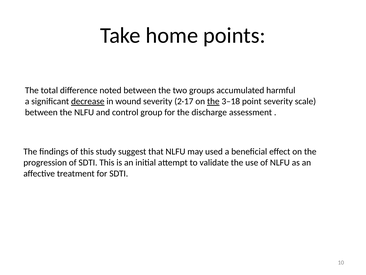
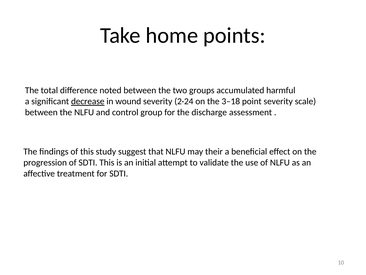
2·17: 2·17 -> 2·24
the at (213, 101) underline: present -> none
used: used -> their
